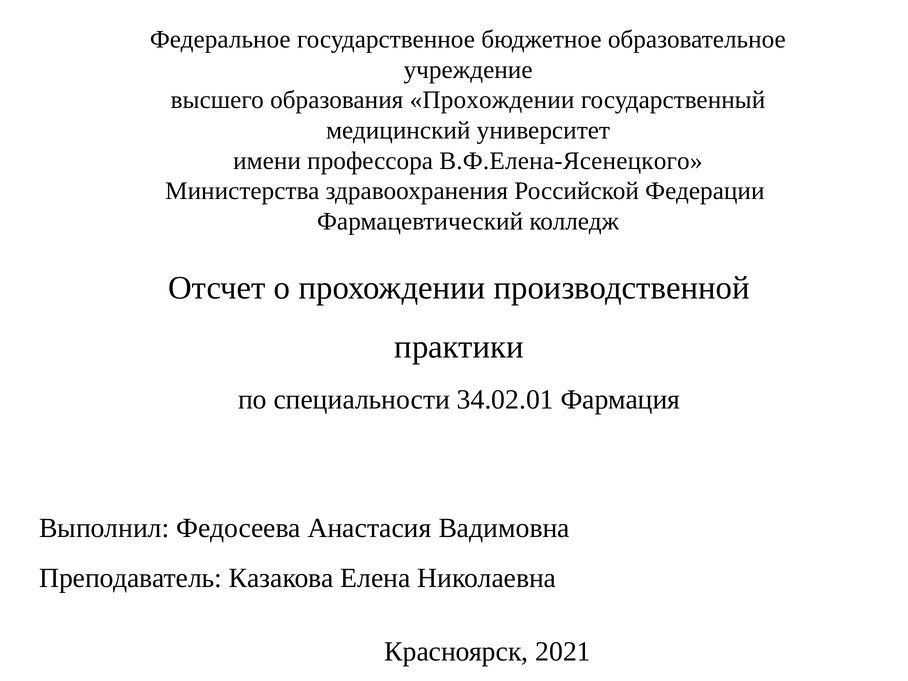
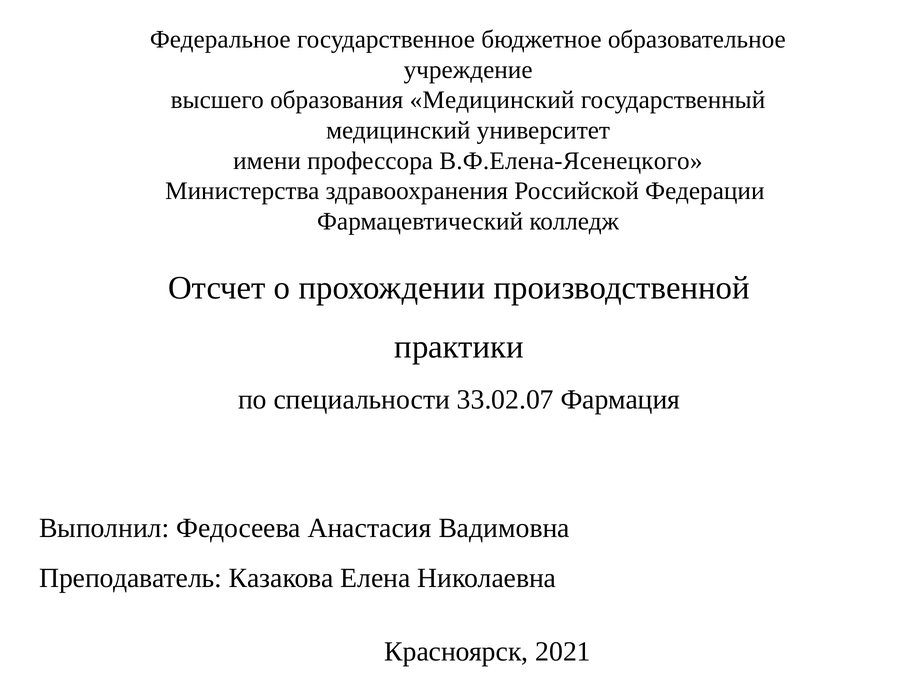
образования Прохождении: Прохождении -> Медицинский
34.02.01: 34.02.01 -> 33.02.07
